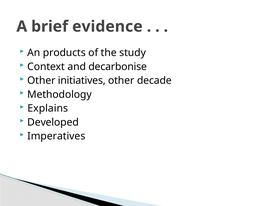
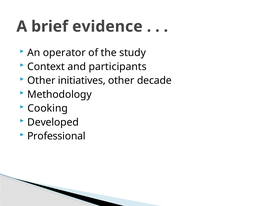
products: products -> operator
decarbonise: decarbonise -> participants
Explains: Explains -> Cooking
Imperatives: Imperatives -> Professional
